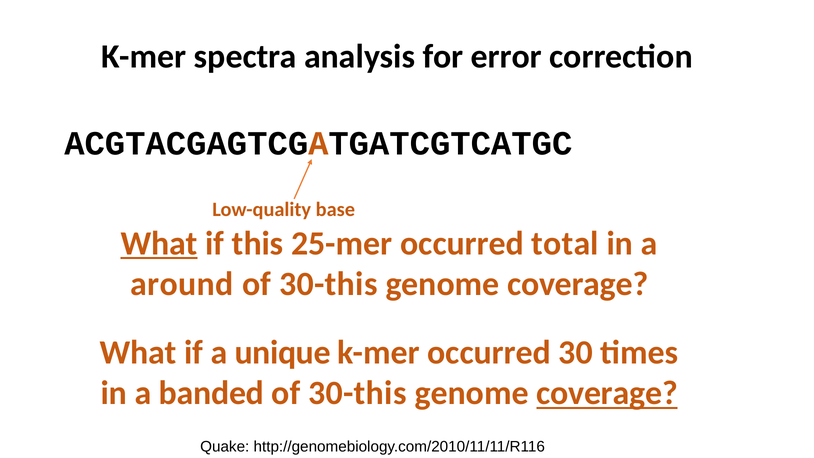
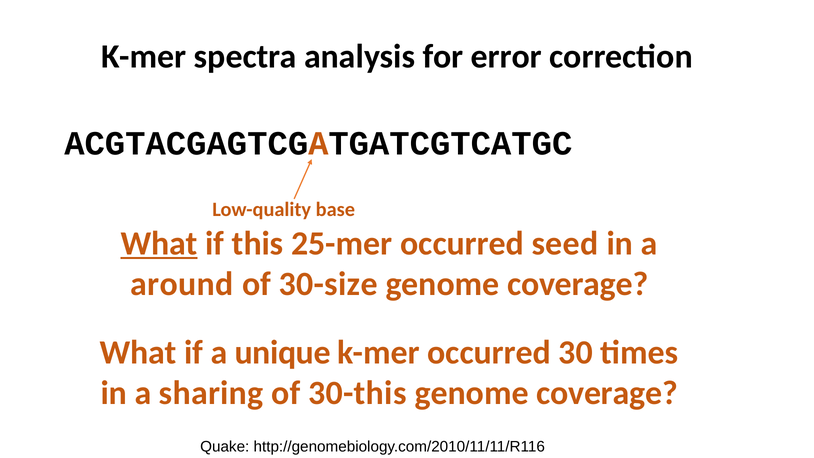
total: total -> seed
30-this at (328, 284): 30-this -> 30-size
banded: banded -> sharing
coverage at (607, 393) underline: present -> none
